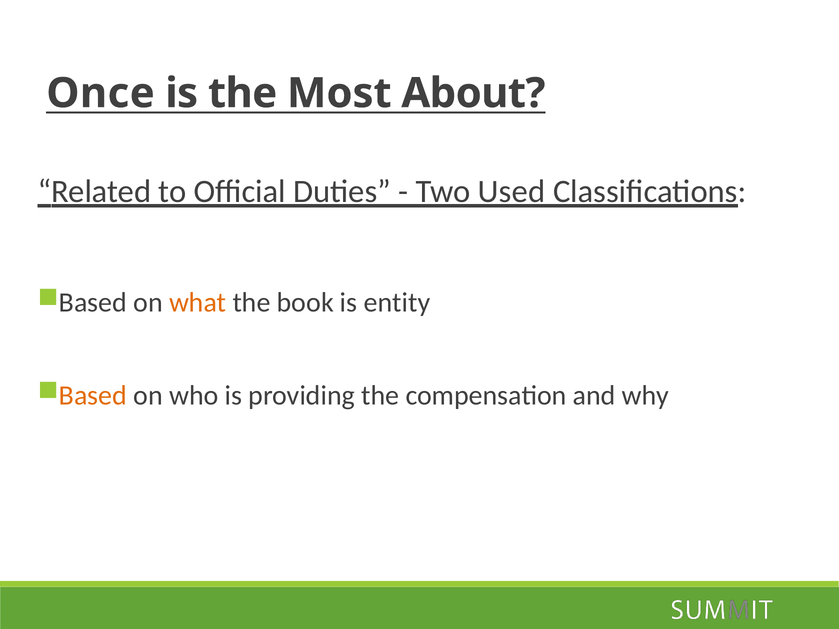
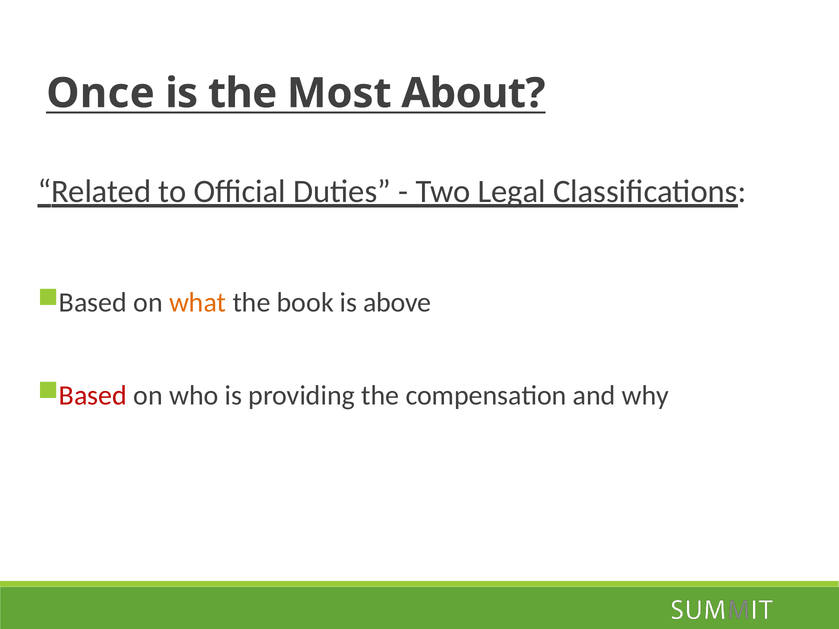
Used: Used -> Legal
entity: entity -> above
Based at (93, 395) colour: orange -> red
